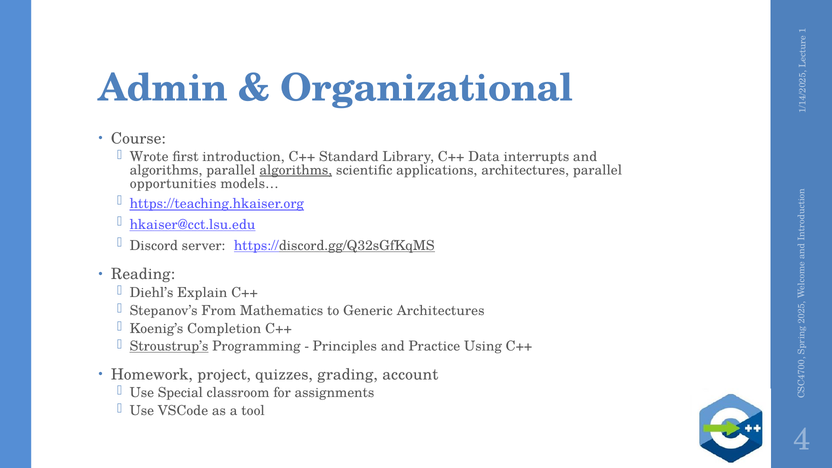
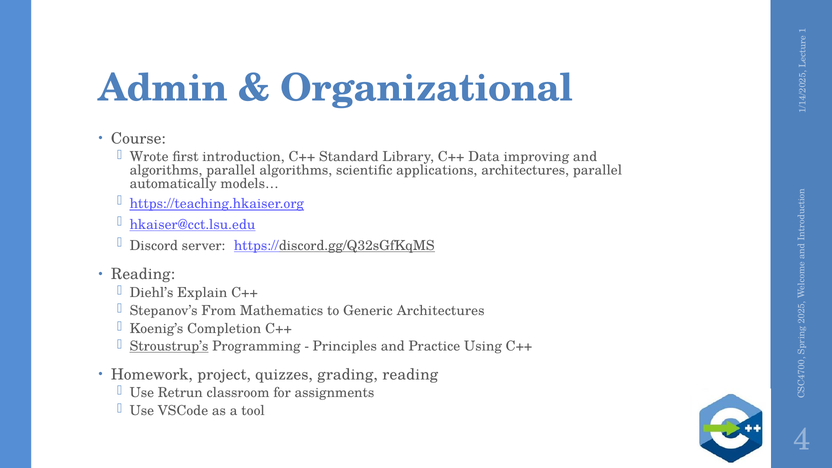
interrupts: interrupts -> improving
algorithms at (296, 170) underline: present -> none
opportunities: opportunities -> automatically
grading account: account -> reading
Special: Special -> Retrun
